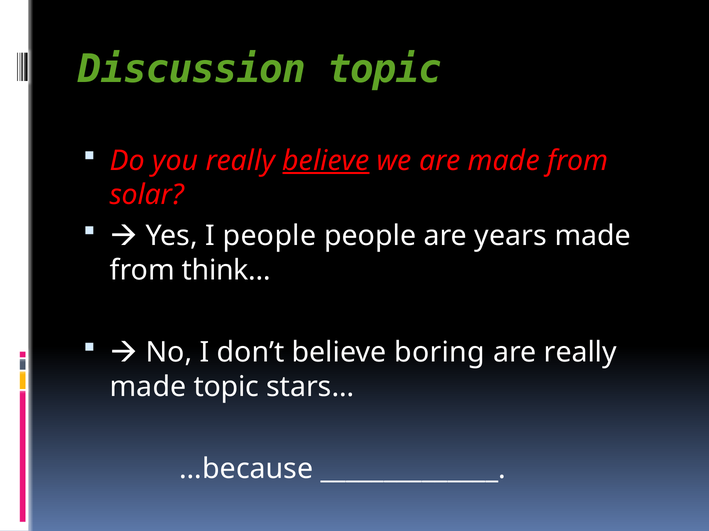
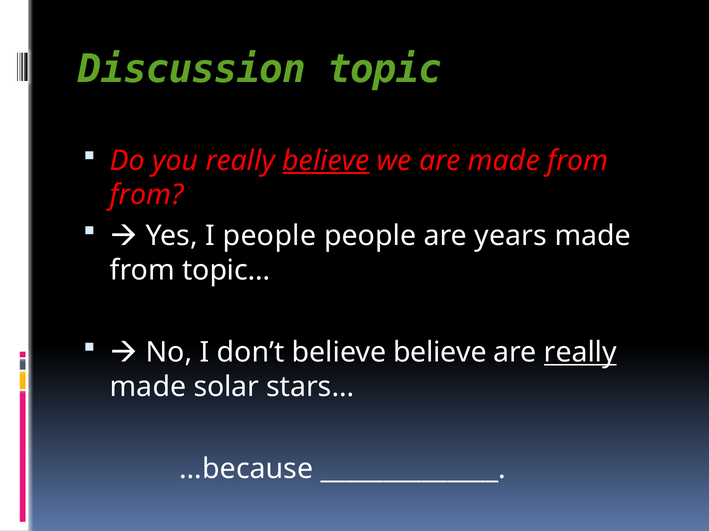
solar at (147, 195): solar -> from
think…: think… -> topic…
believe boring: boring -> believe
really at (580, 353) underline: none -> present
made topic: topic -> solar
